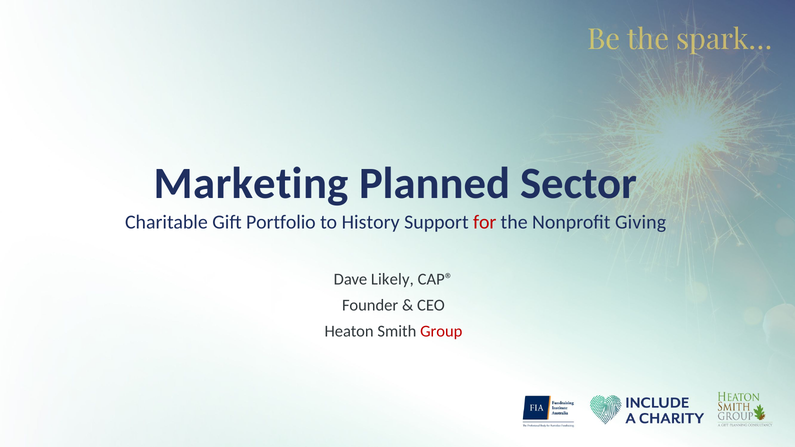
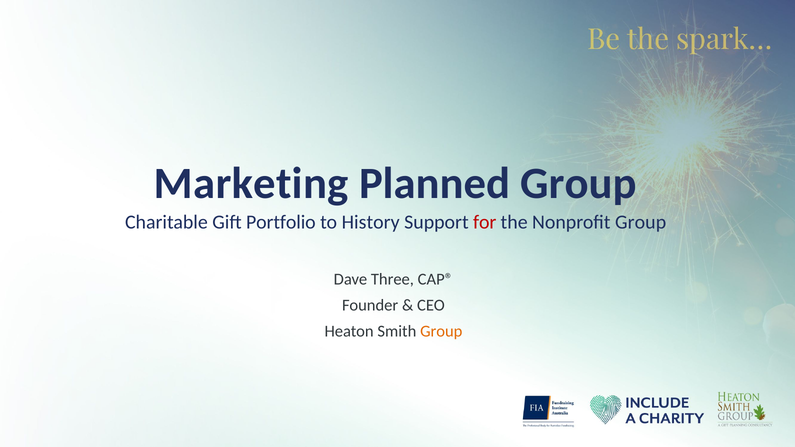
Planned Sector: Sector -> Group
Nonprofit Giving: Giving -> Group
Likely: Likely -> Three
Group at (441, 332) colour: red -> orange
